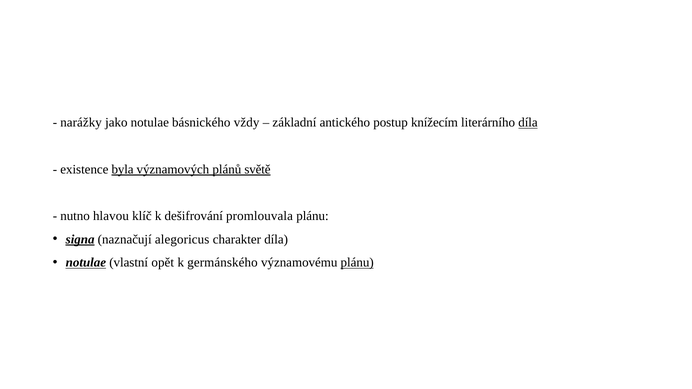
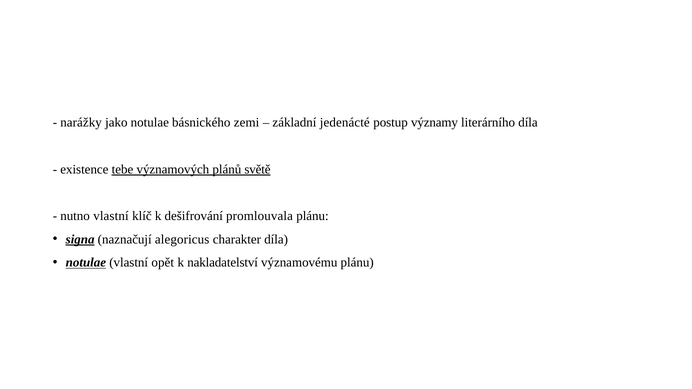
vždy: vždy -> zemi
antického: antického -> jedenácté
knížecím: knížecím -> významy
díla at (528, 123) underline: present -> none
byla: byla -> tebe
nutno hlavou: hlavou -> vlastní
germánského: germánského -> nakladatelství
plánu at (357, 263) underline: present -> none
